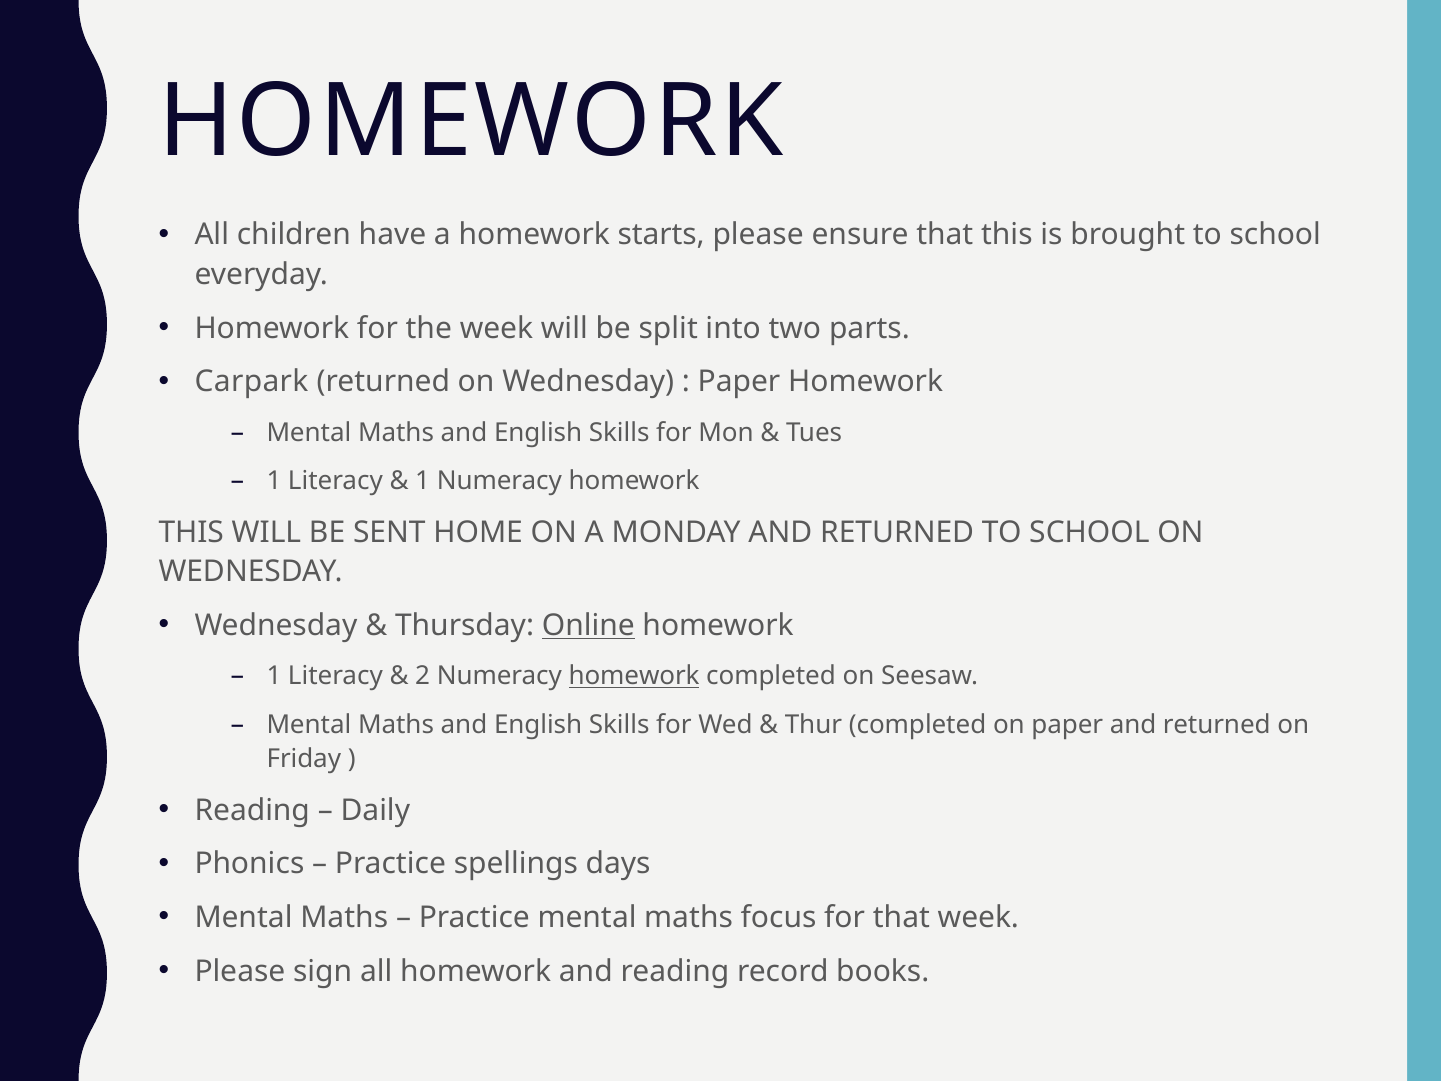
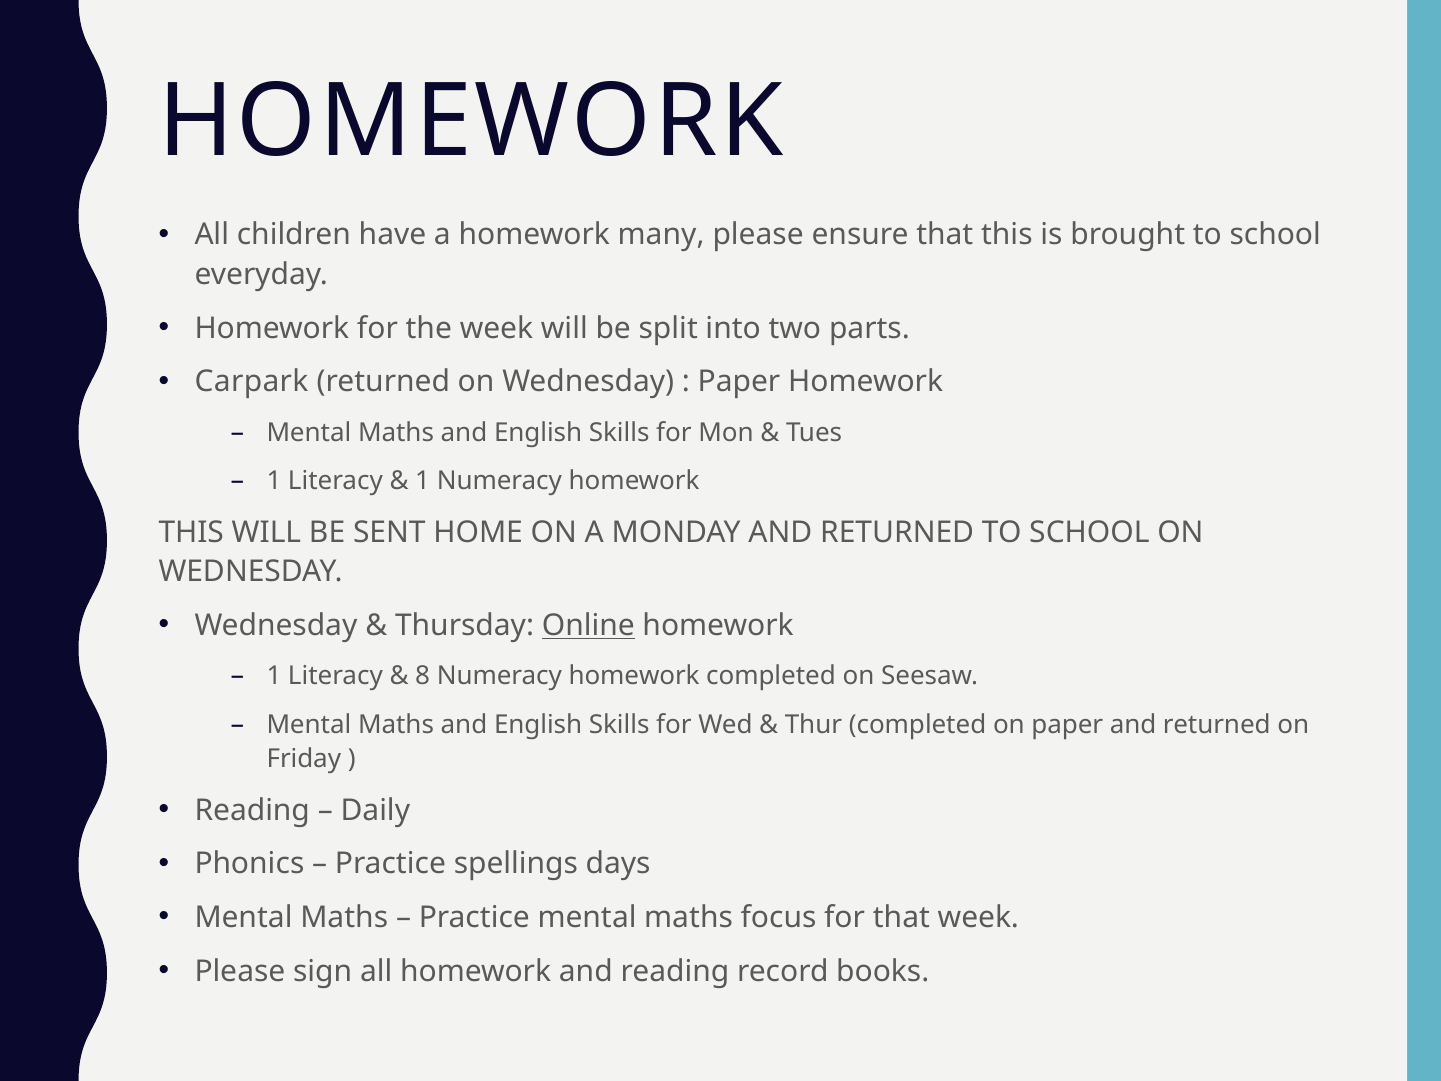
starts: starts -> many
2: 2 -> 8
homework at (634, 676) underline: present -> none
